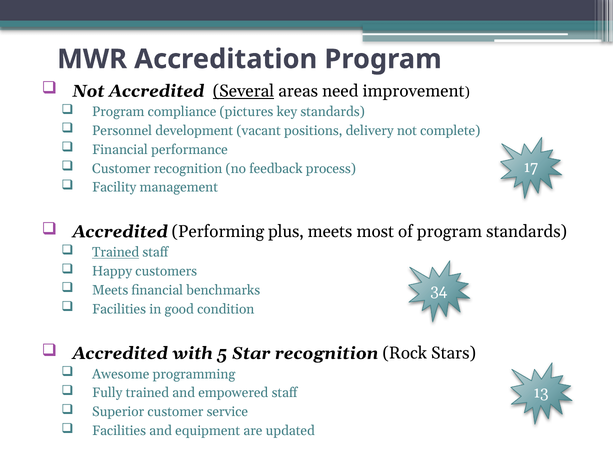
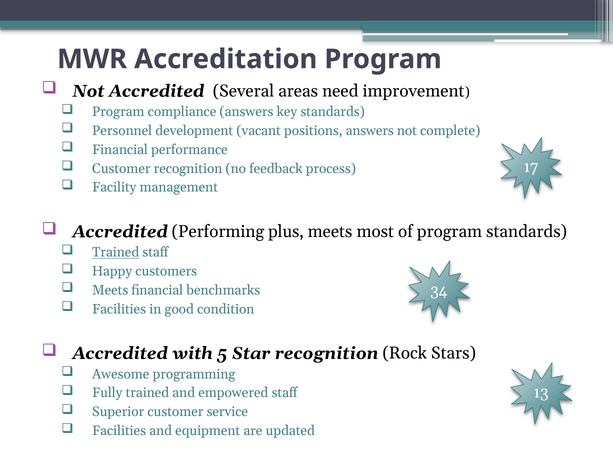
Several underline: present -> none
compliance pictures: pictures -> answers
positions delivery: delivery -> answers
